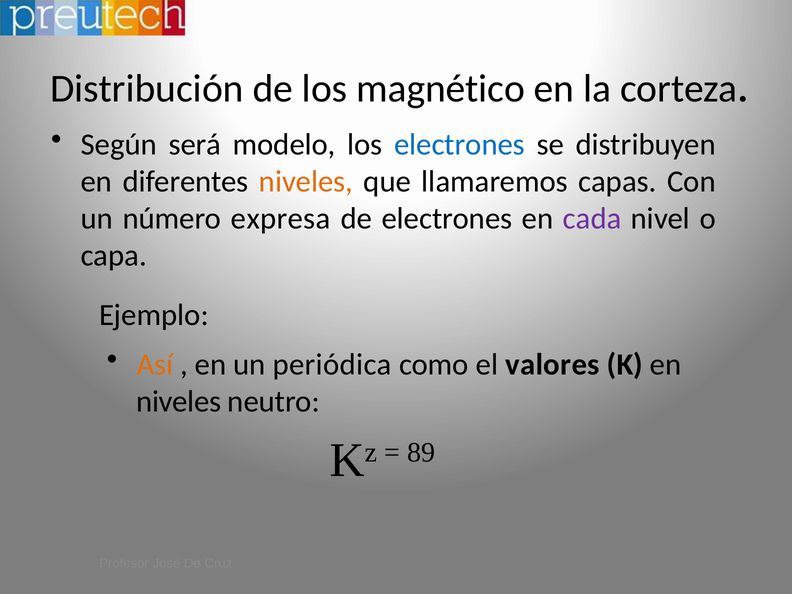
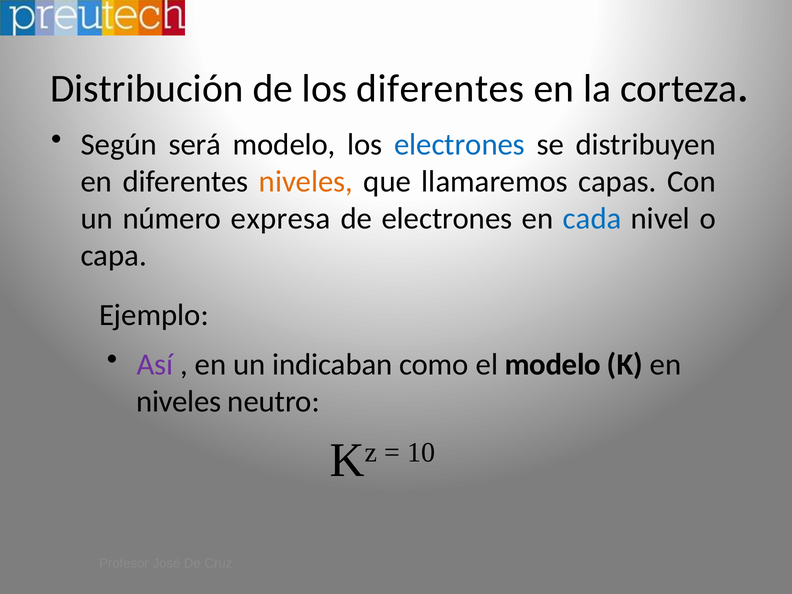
los magnético: magnético -> diferentes
cada colour: purple -> blue
Así colour: orange -> purple
periódica: periódica -> indicaban
el valores: valores -> modelo
89: 89 -> 10
